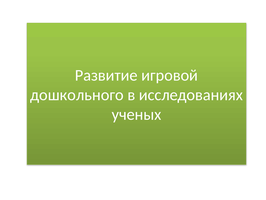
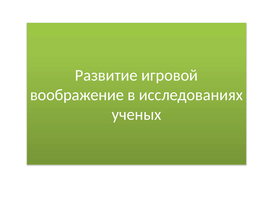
дошкольного: дошкольного -> воображение
